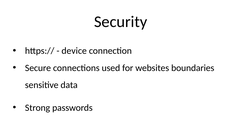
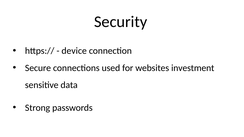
boundaries: boundaries -> investment
